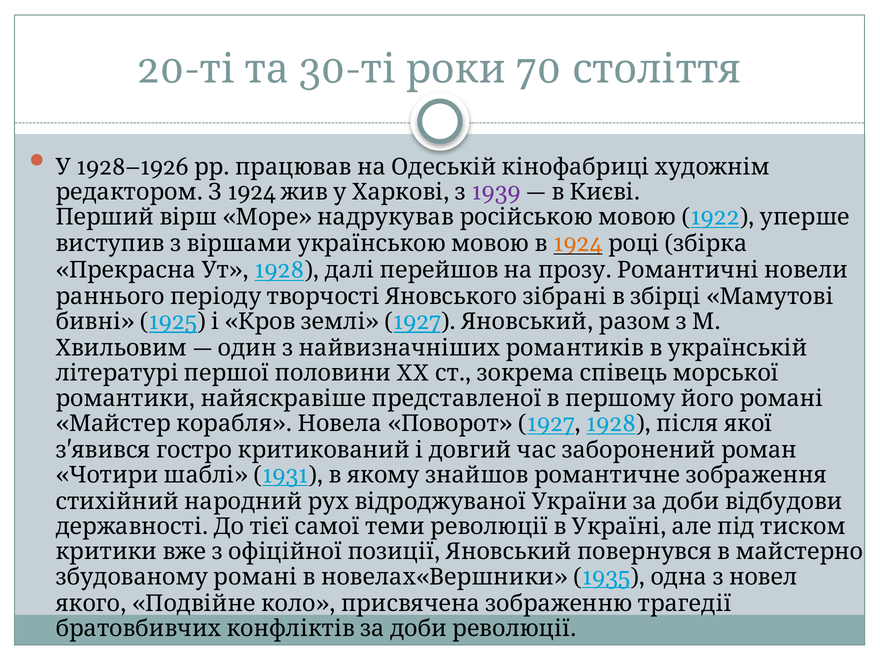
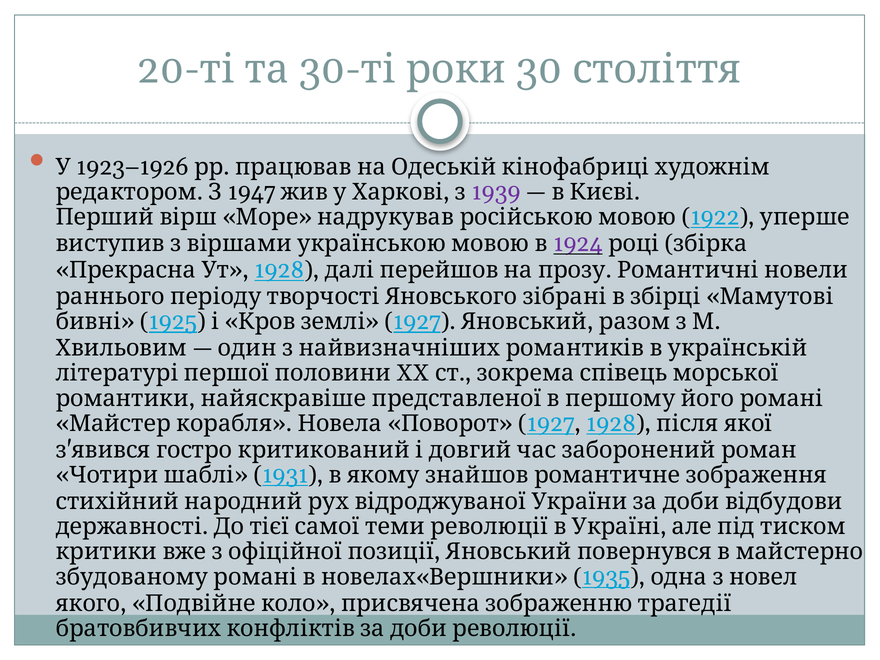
70: 70 -> 30
1928–1926: 1928–1926 -> 1923–1926
1924 at (252, 192): 1924 -> 1947
1924 at (578, 244) colour: orange -> purple
